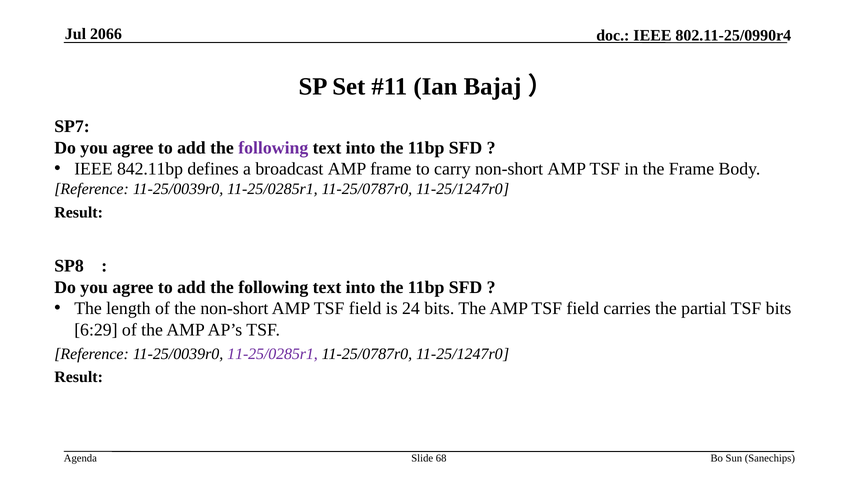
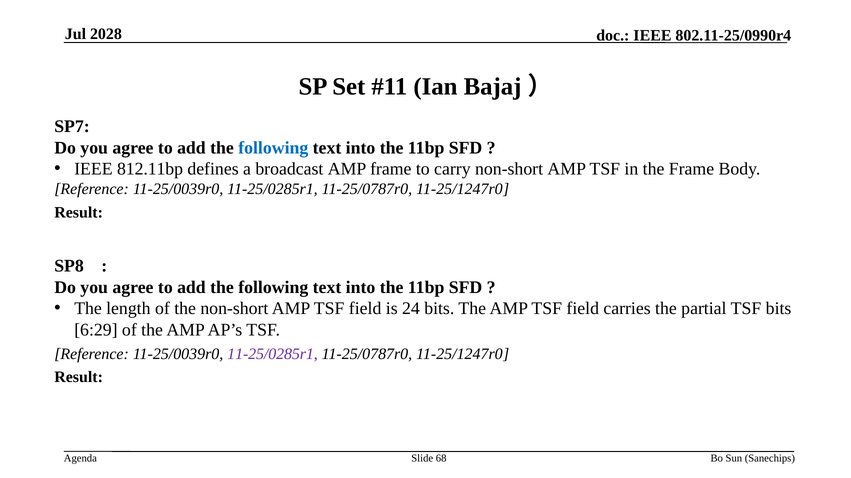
2066: 2066 -> 2028
following at (273, 148) colour: purple -> blue
842.11bp: 842.11bp -> 812.11bp
